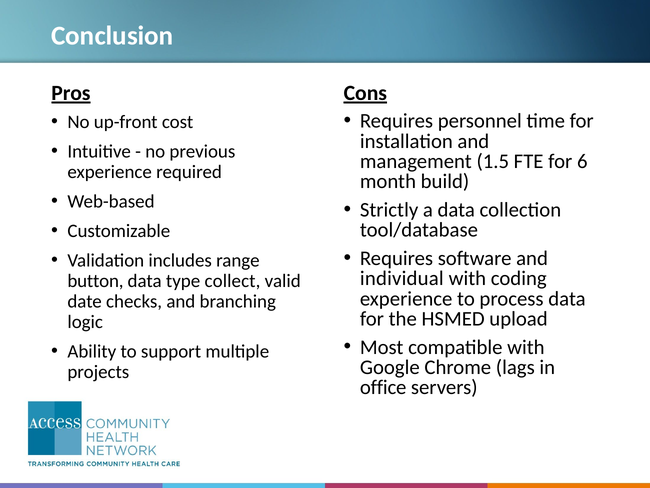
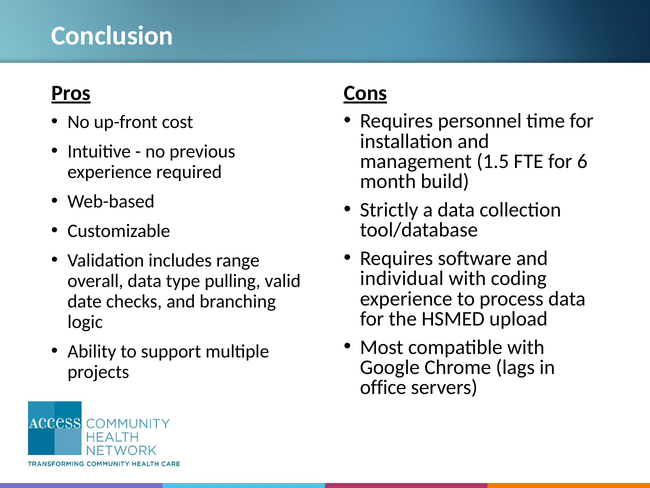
button: button -> overall
collect: collect -> pulling
